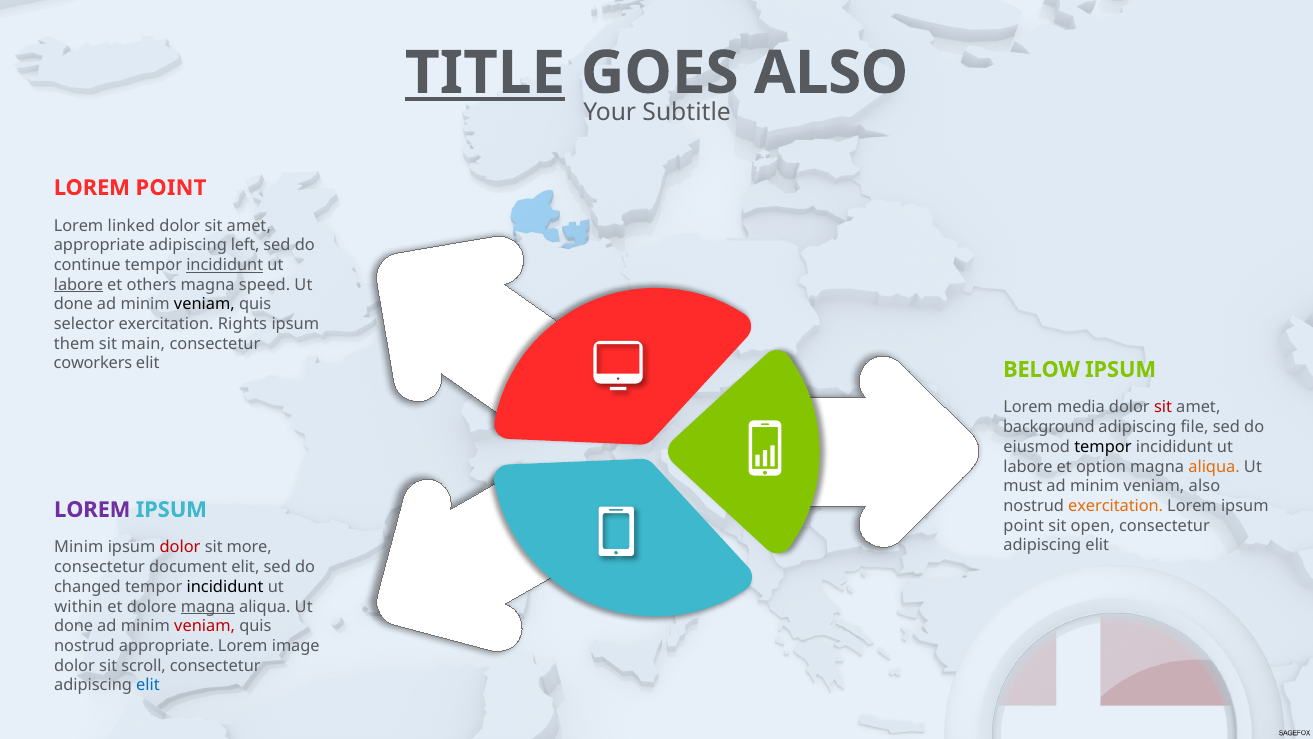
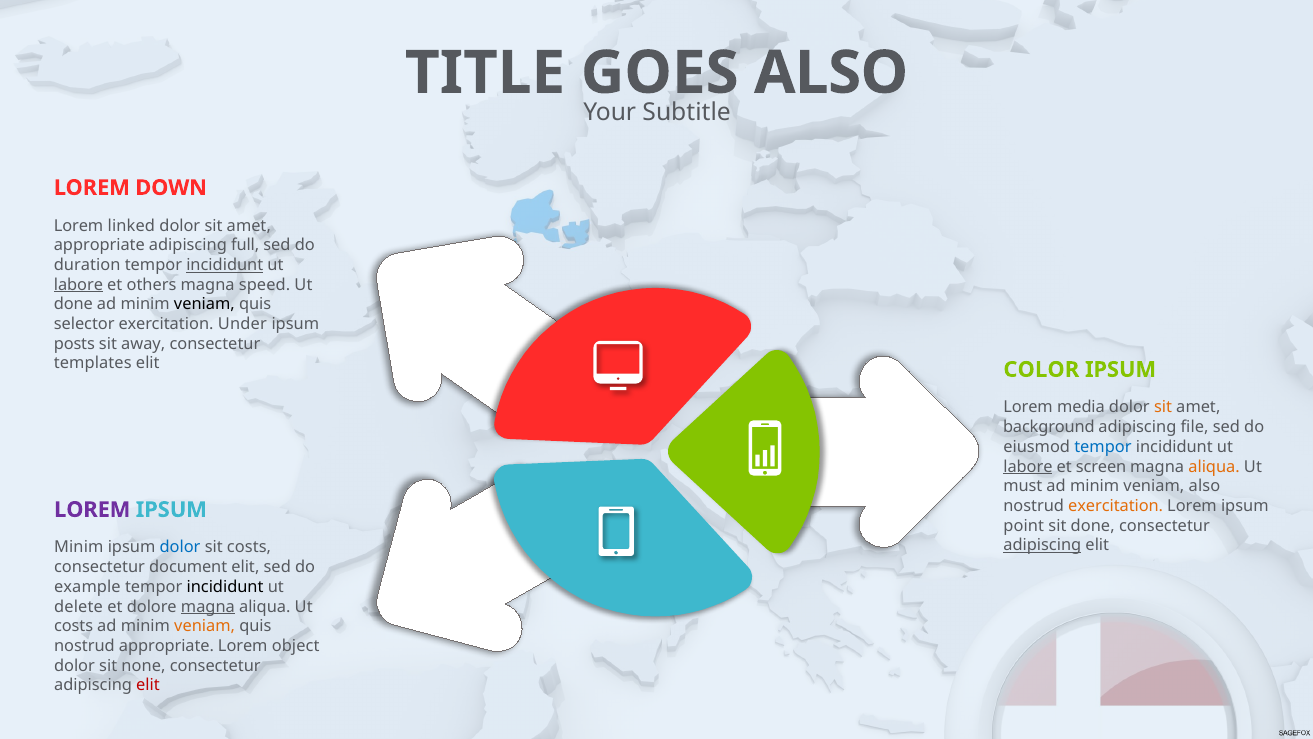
TITLE underline: present -> none
LOREM POINT: POINT -> DOWN
left: left -> full
continue: continue -> duration
Rights: Rights -> Under
them: them -> posts
main: main -> away
coworkers: coworkers -> templates
BELOW: BELOW -> COLOR
sit at (1163, 407) colour: red -> orange
tempor at (1103, 447) colour: black -> blue
labore at (1028, 466) underline: none -> present
option: option -> screen
sit open: open -> done
adipiscing at (1042, 545) underline: none -> present
dolor at (180, 547) colour: red -> blue
sit more: more -> costs
changed: changed -> example
within: within -> delete
done at (74, 626): done -> costs
veniam at (205, 626) colour: red -> orange
image: image -> object
scroll: scroll -> none
elit at (148, 685) colour: blue -> red
